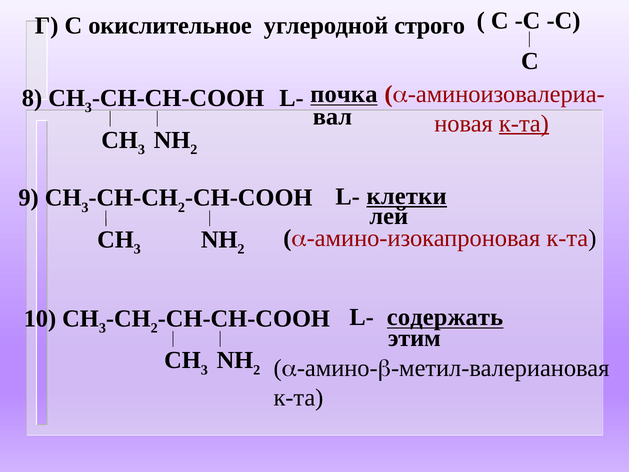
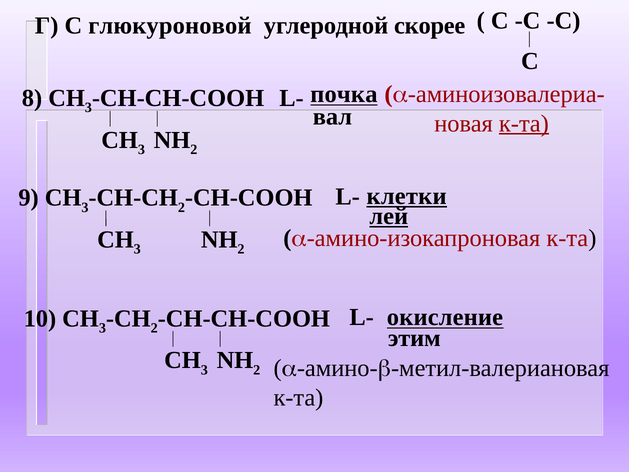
окислительное: окислительное -> глюкуроновой
строго: строго -> скорее
лей underline: none -> present
содержать: содержать -> окисление
